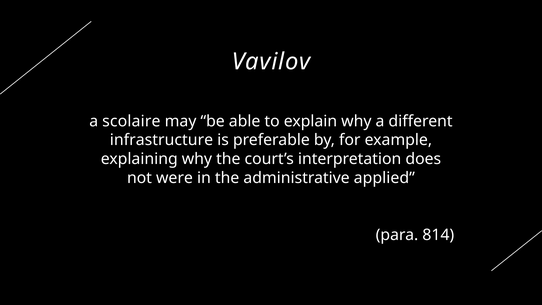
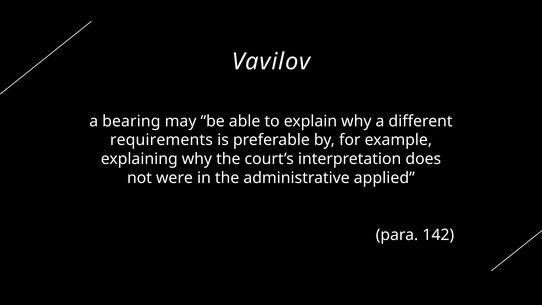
scolaire: scolaire -> bearing
infrastructure: infrastructure -> requirements
814: 814 -> 142
